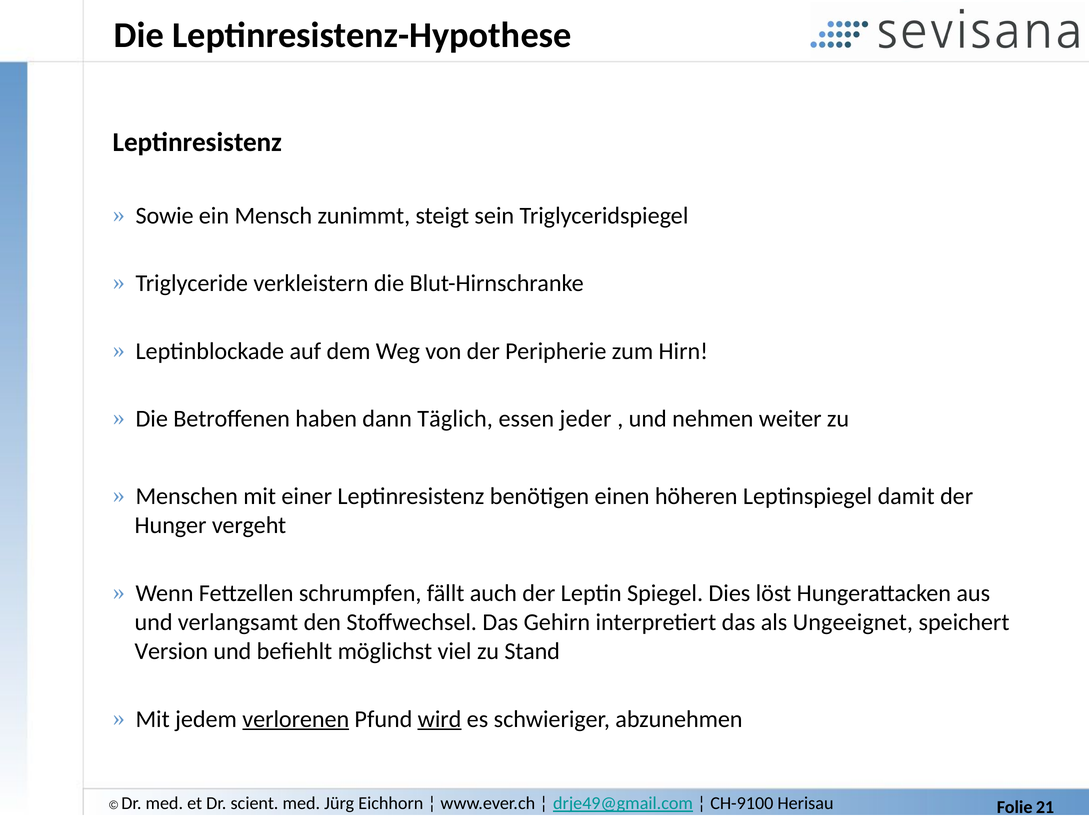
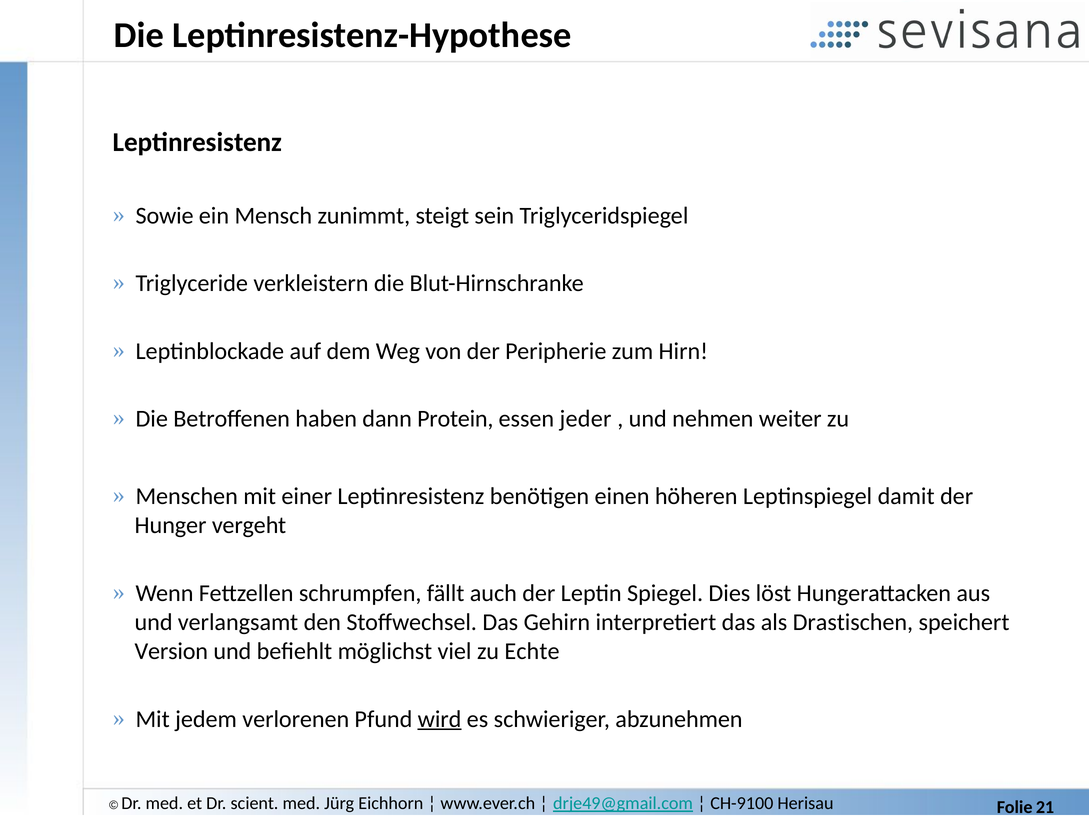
Täglich: Täglich -> Protein
Ungeeignet: Ungeeignet -> Drastischen
Stand: Stand -> Echte
verlorenen underline: present -> none
